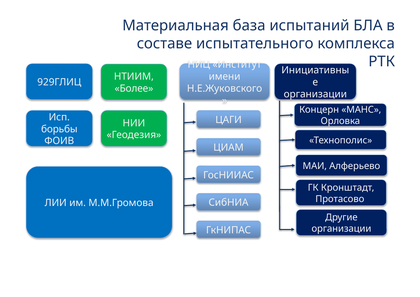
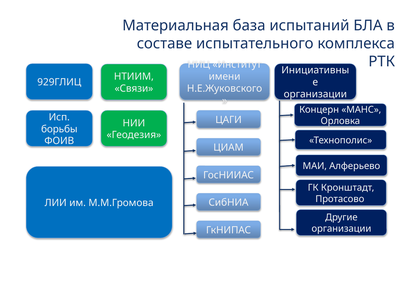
Более: Более -> Связи
